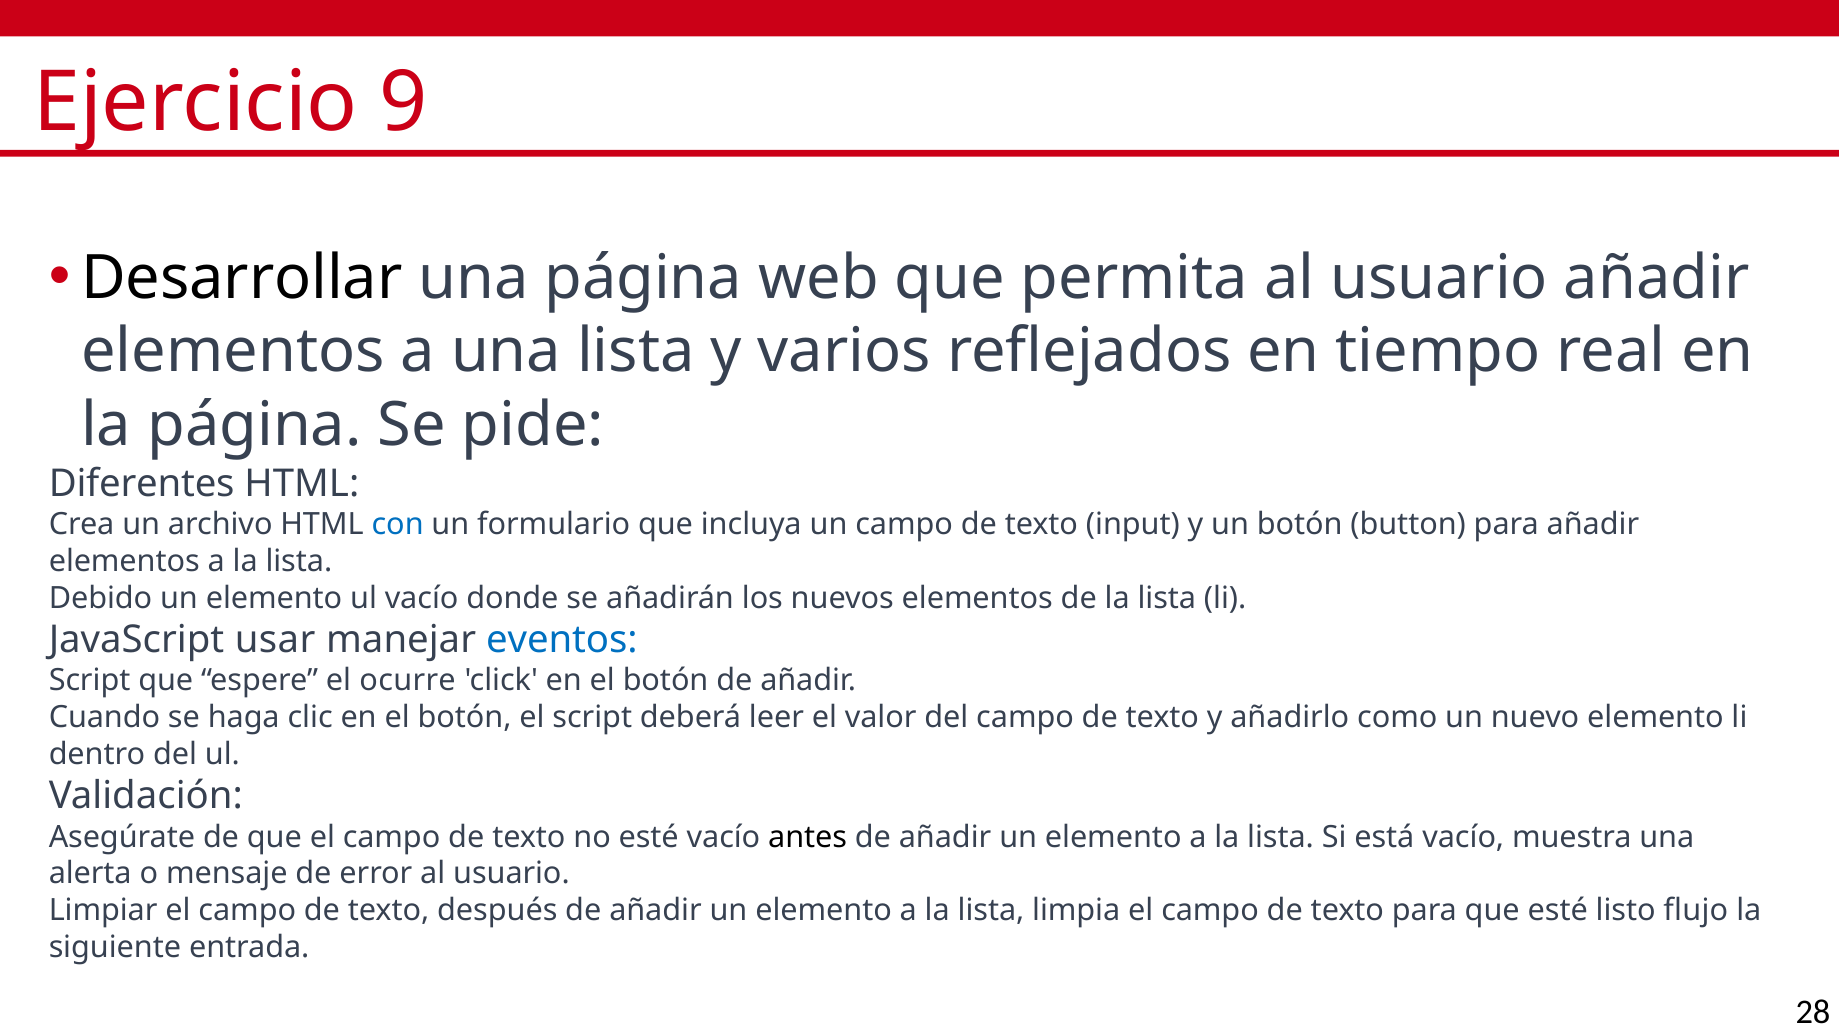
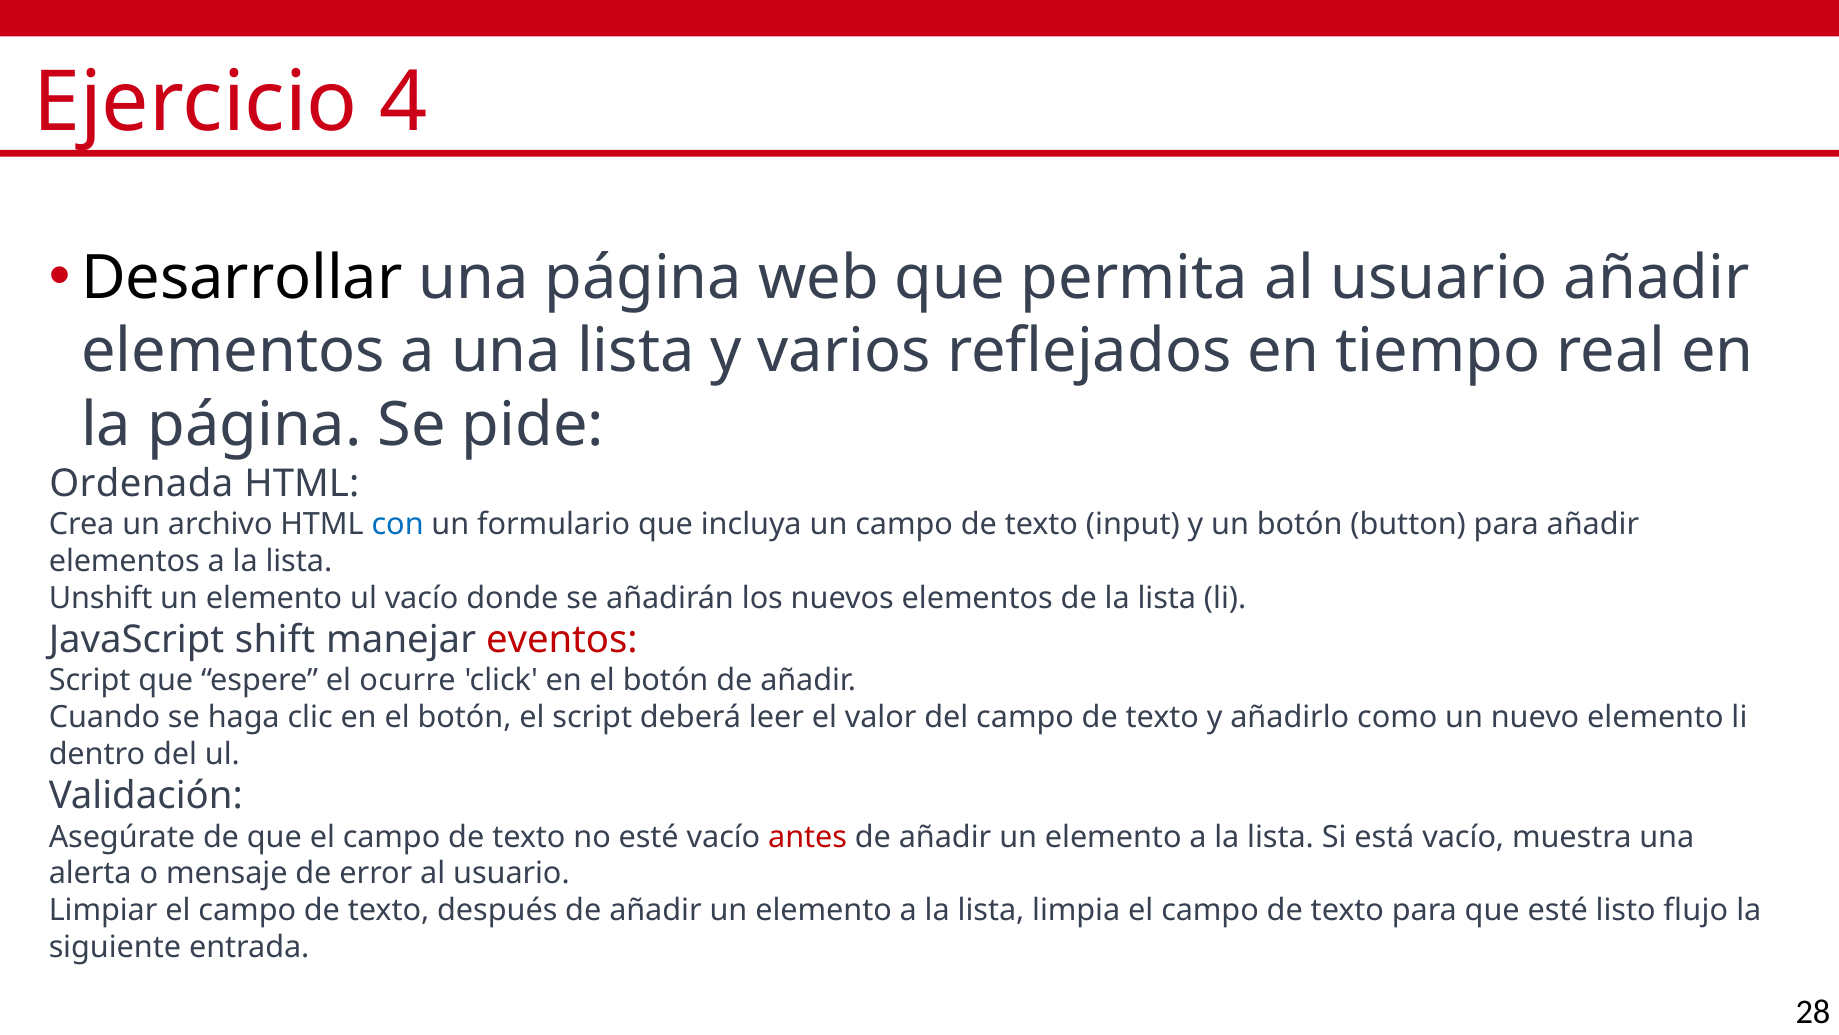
9: 9 -> 4
Diferentes: Diferentes -> Ordenada
Debido: Debido -> Unshift
usar: usar -> shift
eventos colour: blue -> red
antes colour: black -> red
